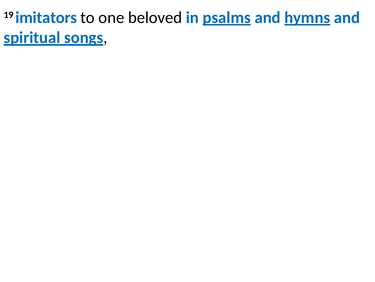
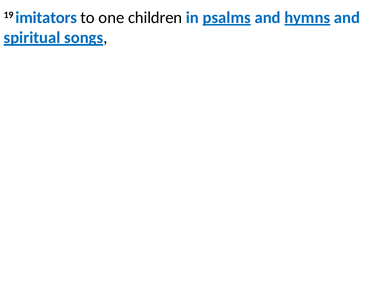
beloved: beloved -> children
